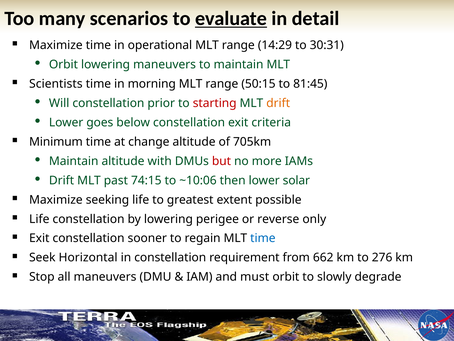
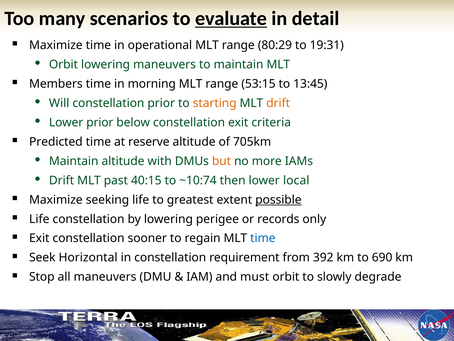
14:29: 14:29 -> 80:29
30:31: 30:31 -> 19:31
Scientists: Scientists -> Members
50:15: 50:15 -> 53:15
81:45: 81:45 -> 13:45
starting colour: red -> orange
Lower goes: goes -> prior
Minimum: Minimum -> Predicted
change: change -> reserve
but colour: red -> orange
74:15: 74:15 -> 40:15
~10:06: ~10:06 -> ~10:74
solar: solar -> local
possible underline: none -> present
reverse: reverse -> records
662: 662 -> 392
276: 276 -> 690
